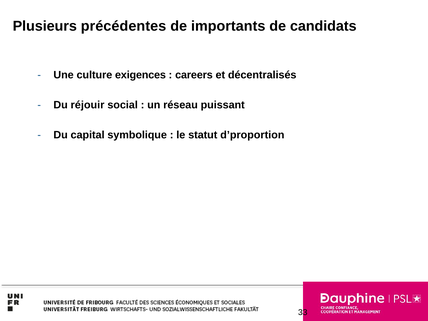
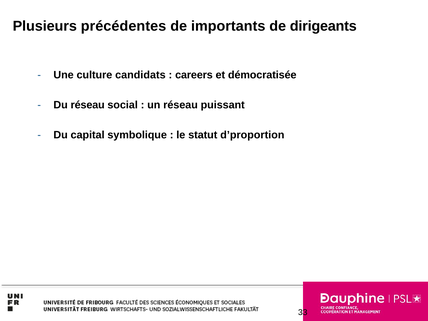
candidats: candidats -> dirigeants
exigences: exigences -> candidats
décentralisés: décentralisés -> démocratisée
Du réjouir: réjouir -> réseau
